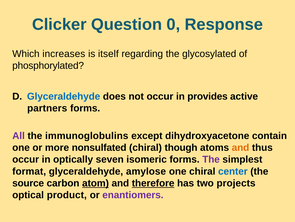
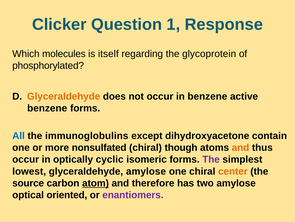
0: 0 -> 1
increases: increases -> molecules
glycosylated: glycosylated -> glycoprotein
Glyceraldehyde at (64, 96) colour: blue -> orange
in provides: provides -> benzene
partners at (47, 108): partners -> benzene
All colour: purple -> blue
seven: seven -> cyclic
format: format -> lowest
center colour: blue -> orange
therefore underline: present -> none
two projects: projects -> amylose
product: product -> oriented
